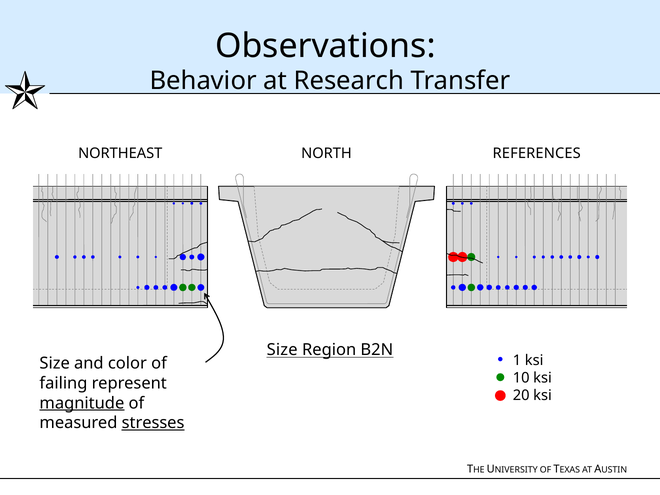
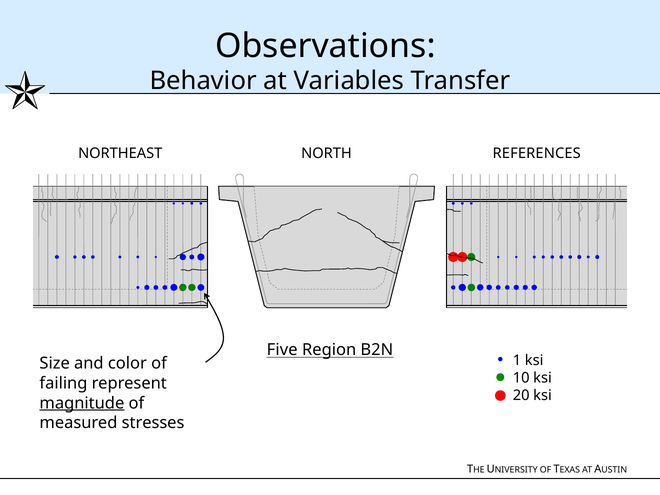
Research: Research -> Variables
Size at (282, 350): Size -> Five
stresses underline: present -> none
